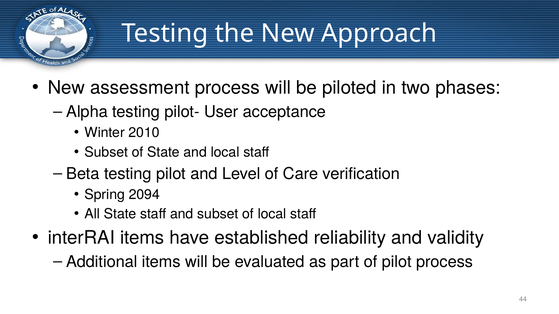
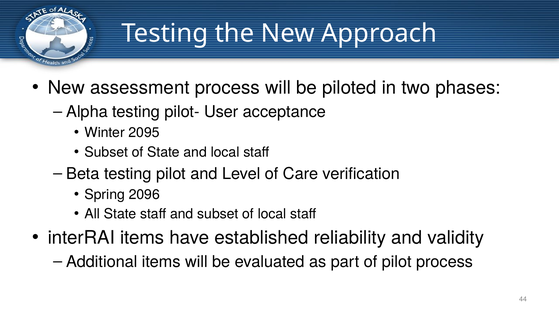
2010: 2010 -> 2095
2094: 2094 -> 2096
